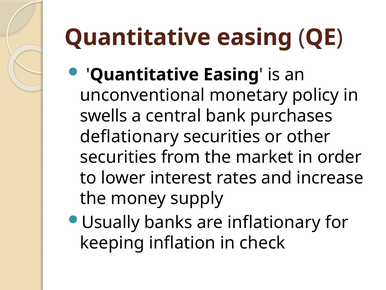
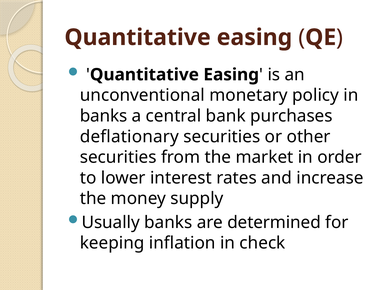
swells at (104, 116): swells -> banks
inflationary: inflationary -> determined
